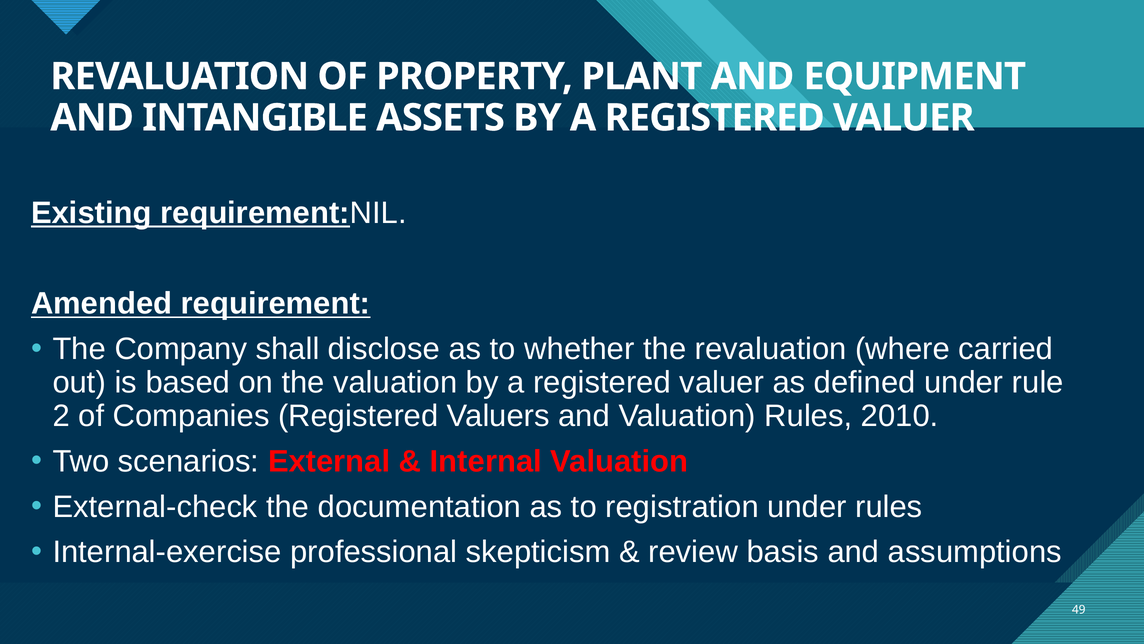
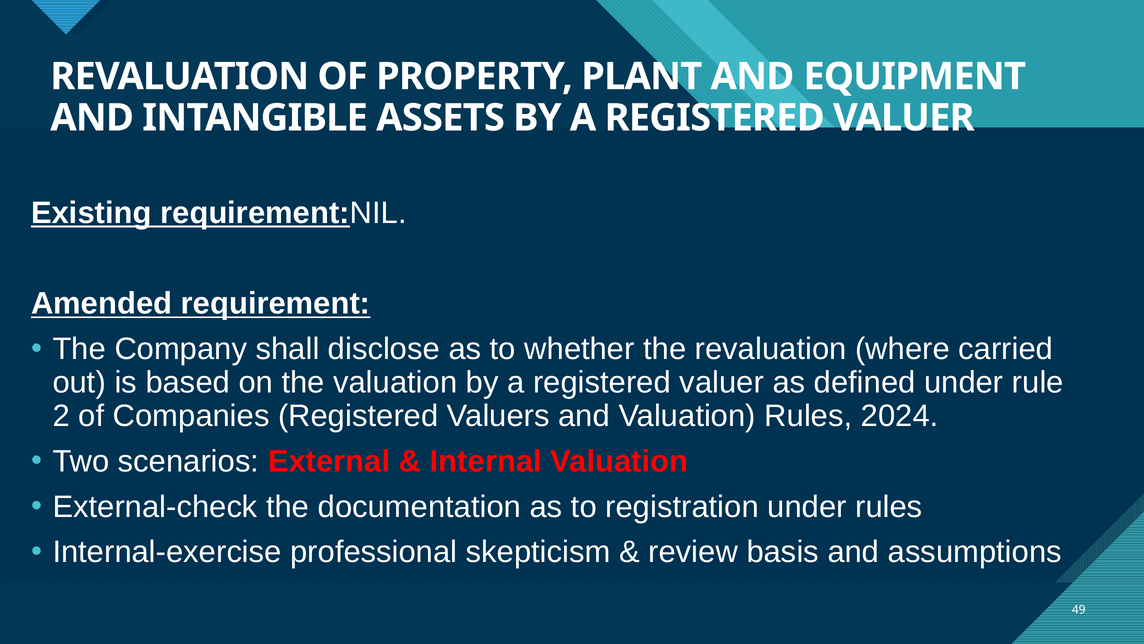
2010: 2010 -> 2024
